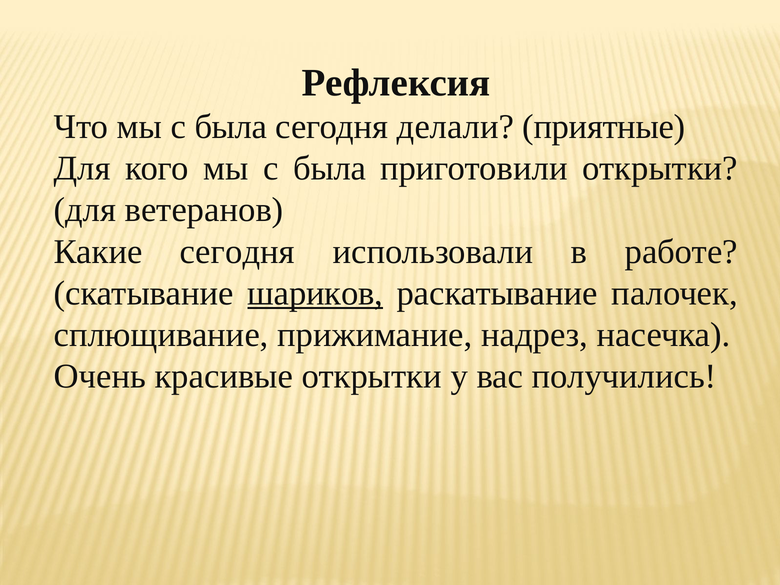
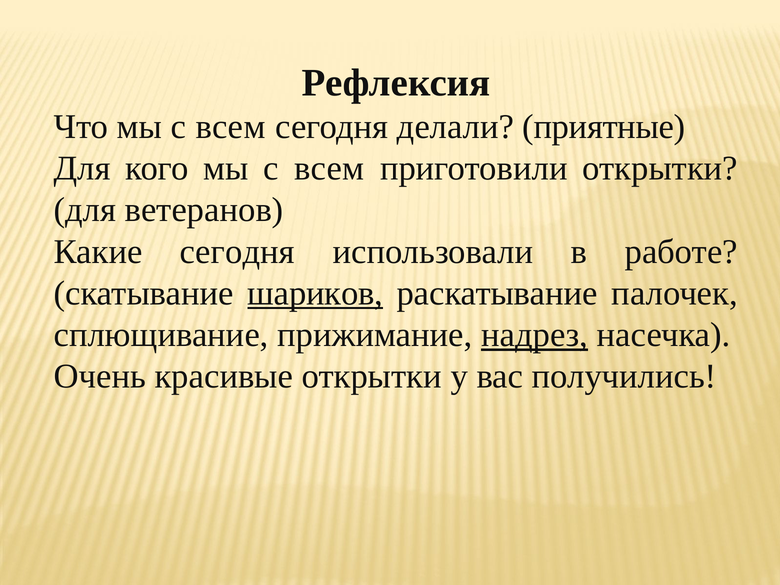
Что мы с была: была -> всем
кого мы с была: была -> всем
надрез underline: none -> present
